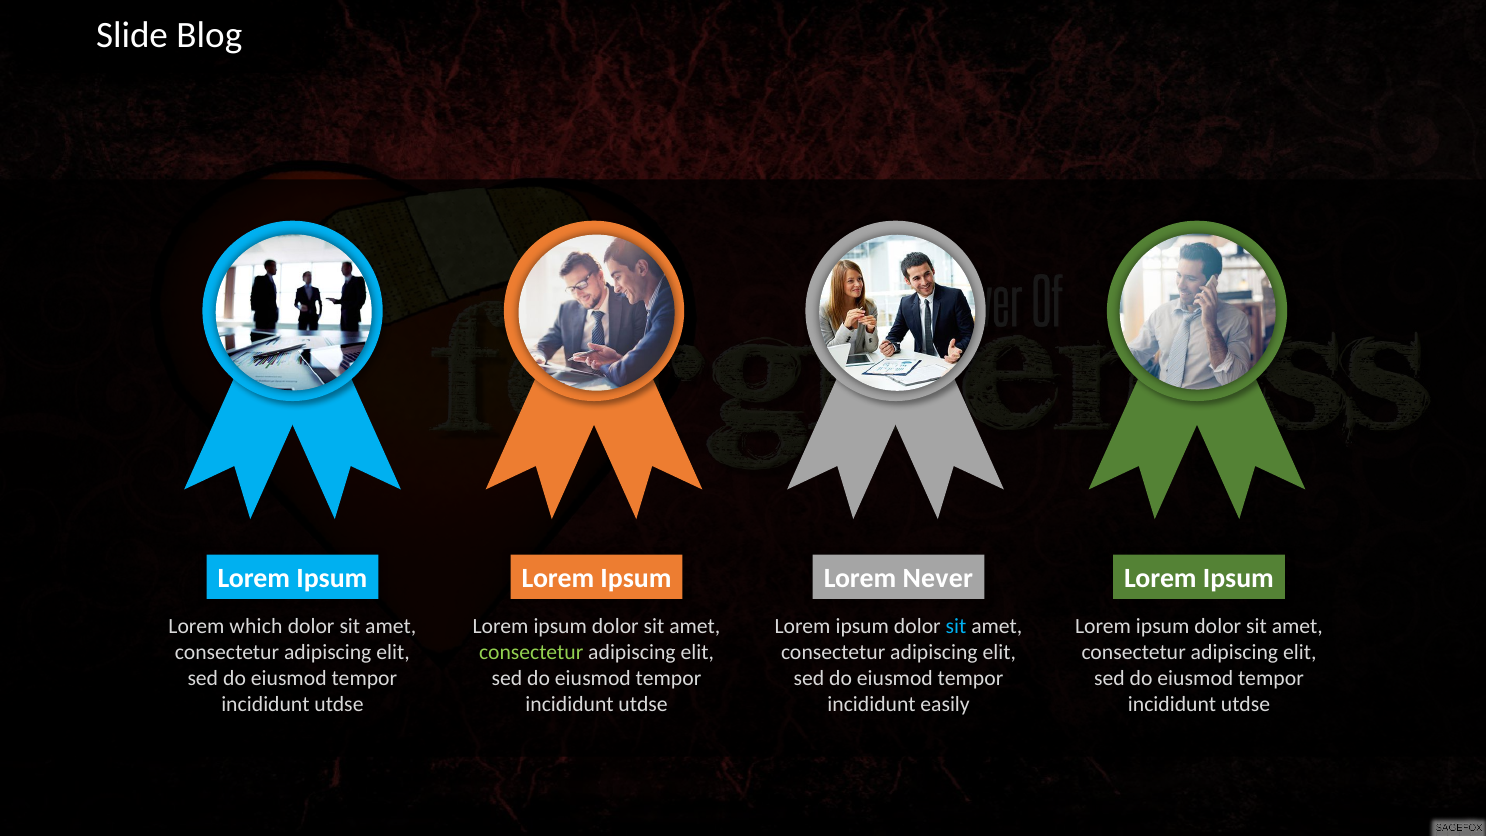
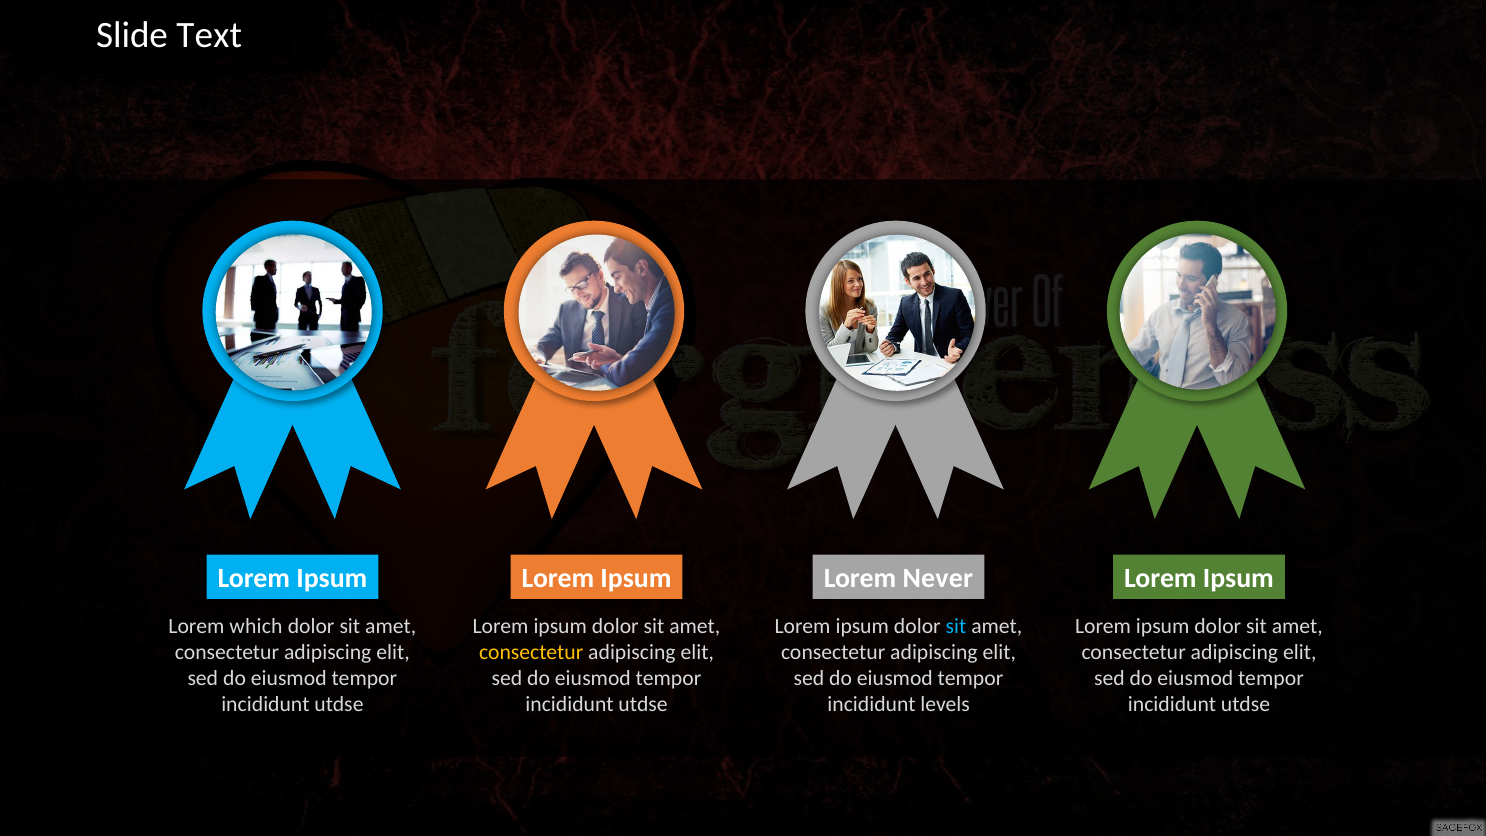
Blog: Blog -> Text
consectetur at (531, 652) colour: light green -> yellow
easily: easily -> levels
